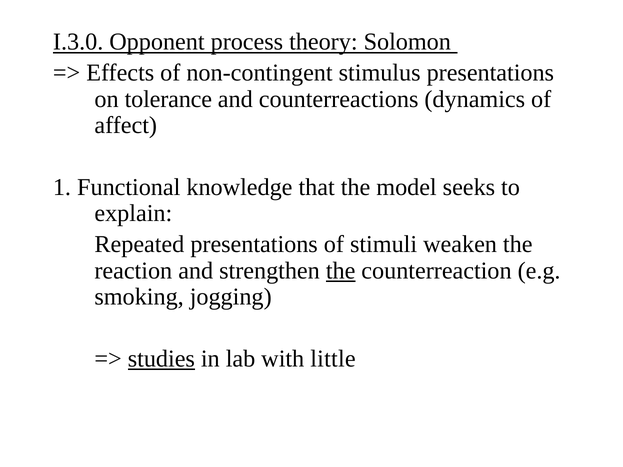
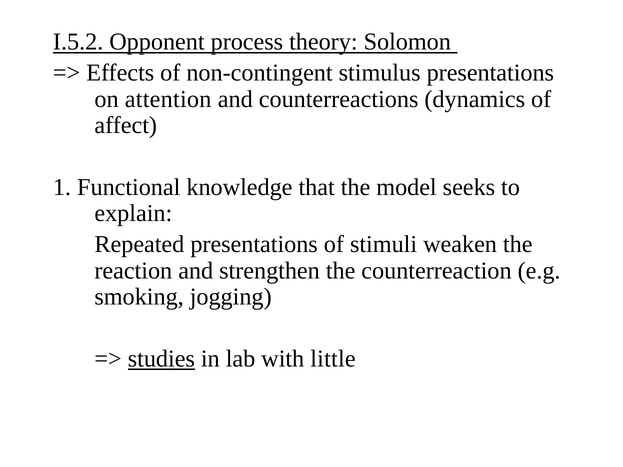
I.3.0: I.3.0 -> I.5.2
tolerance: tolerance -> attention
the at (341, 271) underline: present -> none
